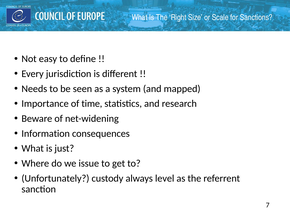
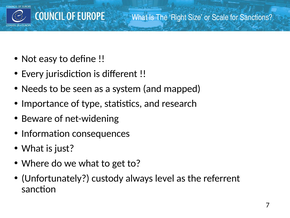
time: time -> type
we issue: issue -> what
